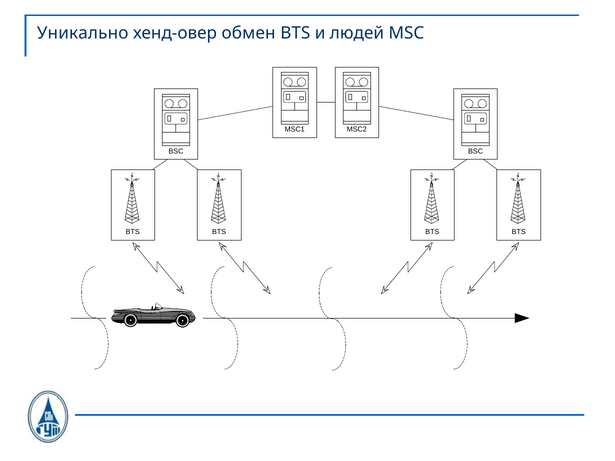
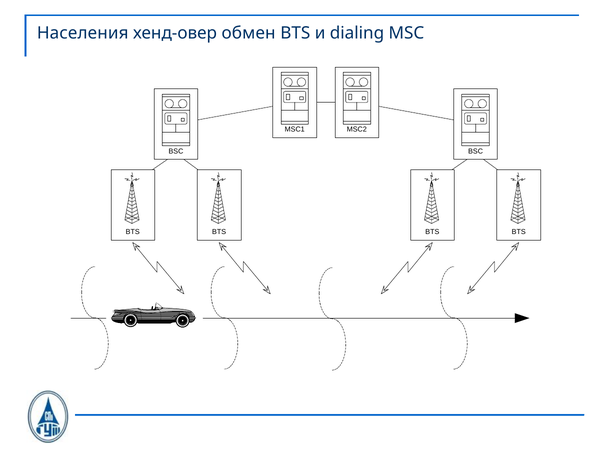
Уникально: Уникально -> Населения
людей: людей -> dialing
